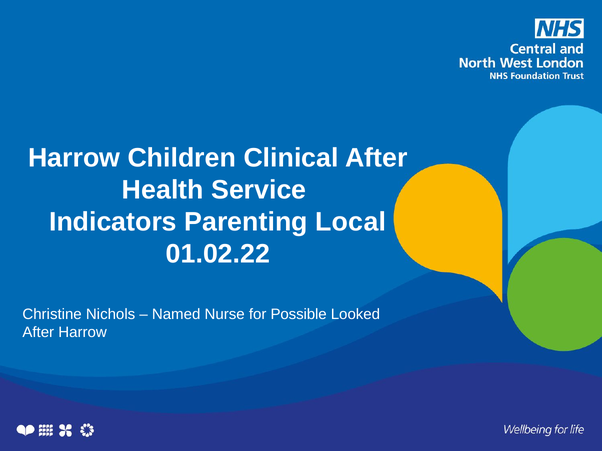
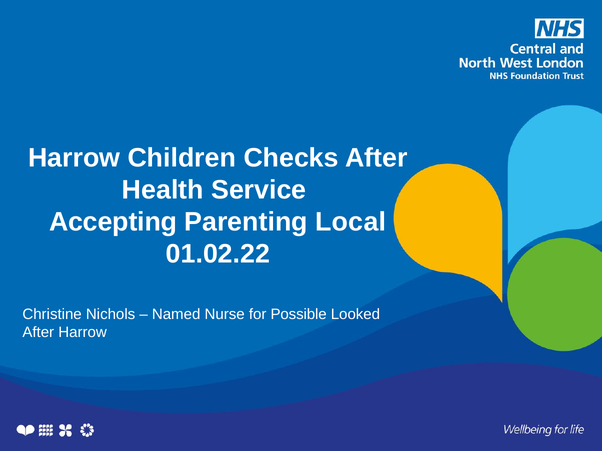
Clinical: Clinical -> Checks
Indicators: Indicators -> Accepting
